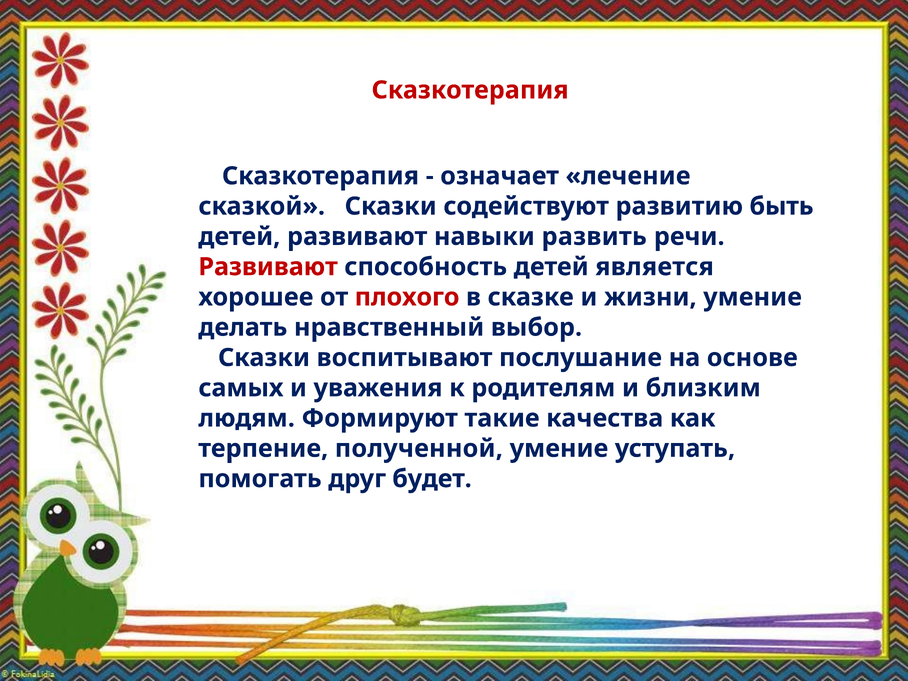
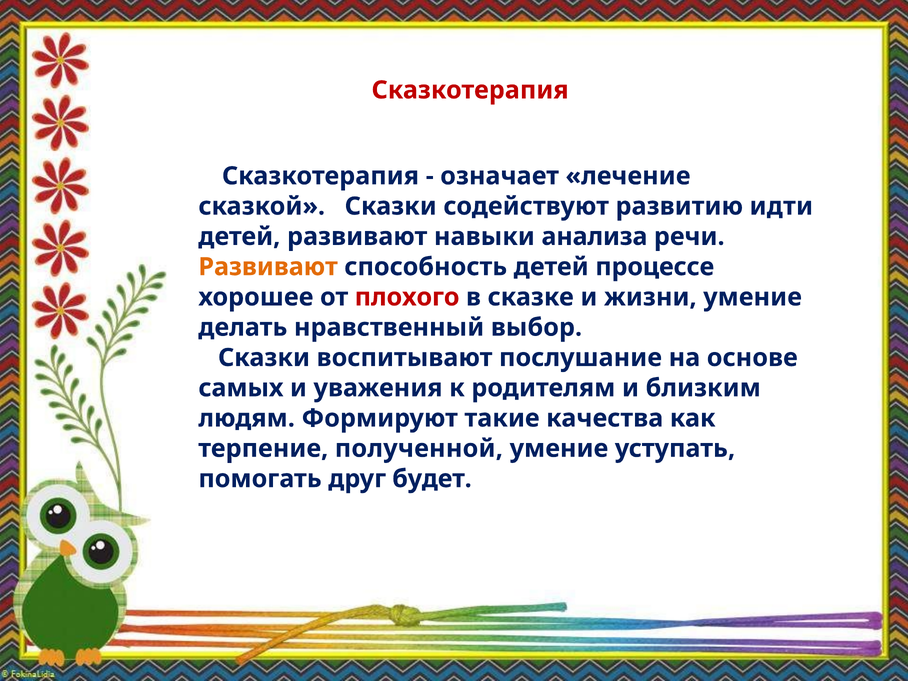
быть: быть -> идти
развить: развить -> анализа
Развивают at (268, 267) colour: red -> orange
является: является -> процессе
